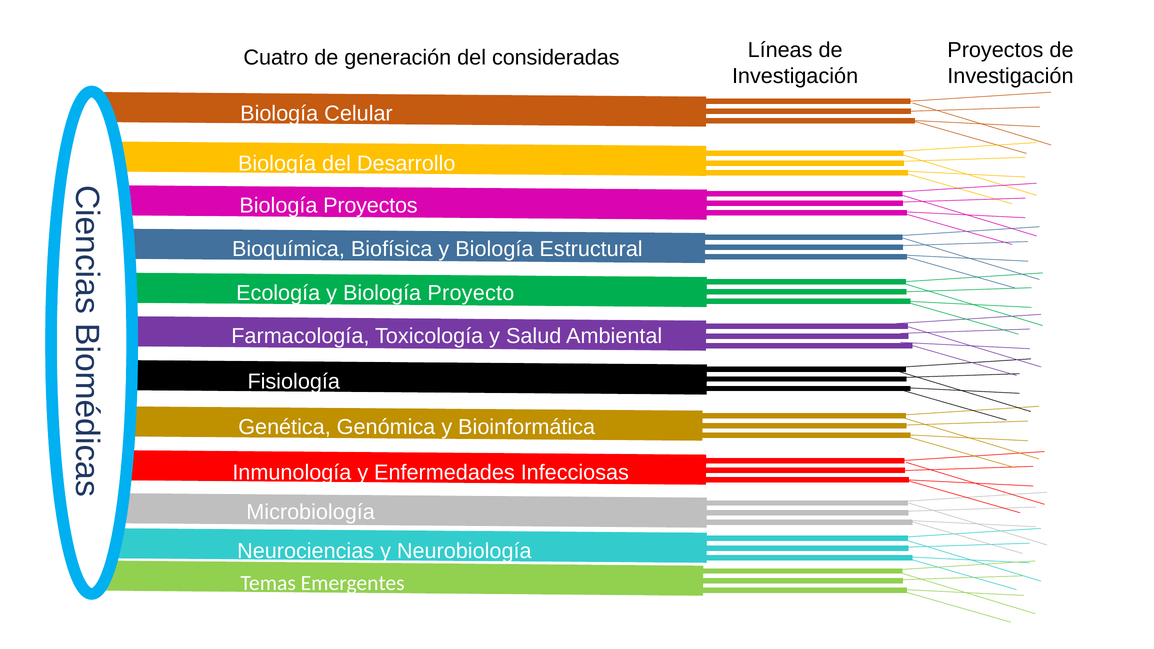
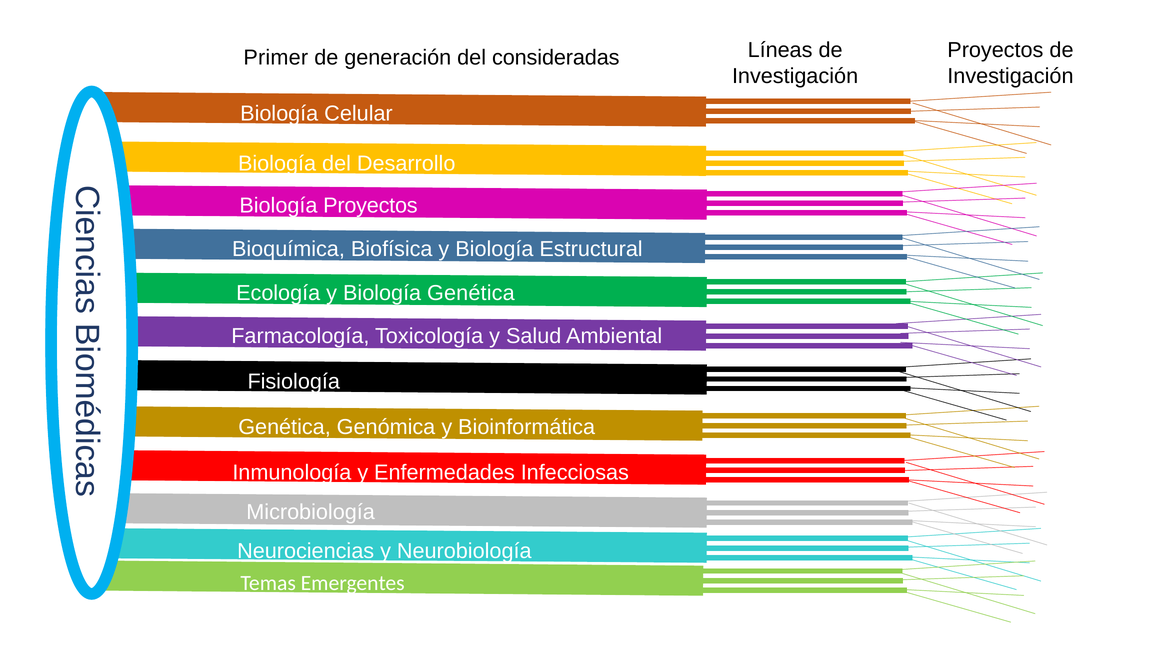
Cuatro: Cuatro -> Primer
Biología Proyecto: Proyecto -> Genética
